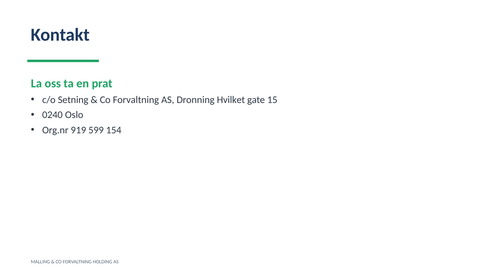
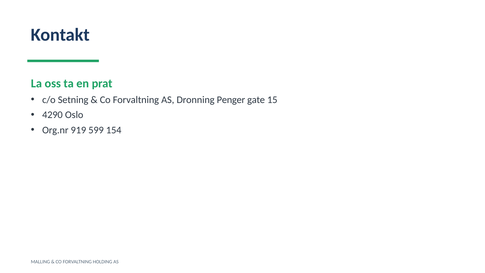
Hvilket: Hvilket -> Penger
0240: 0240 -> 4290
